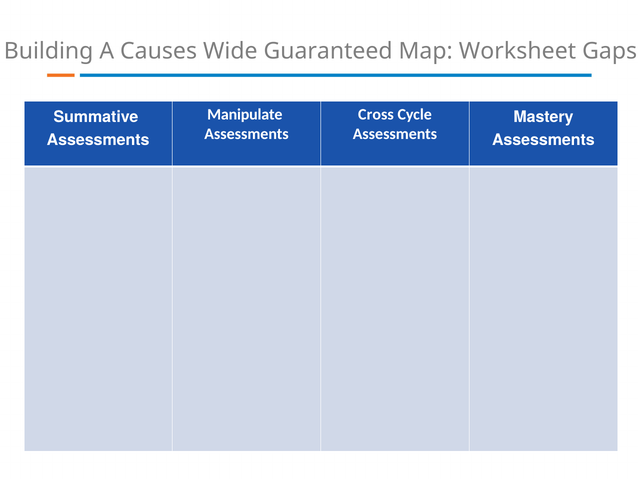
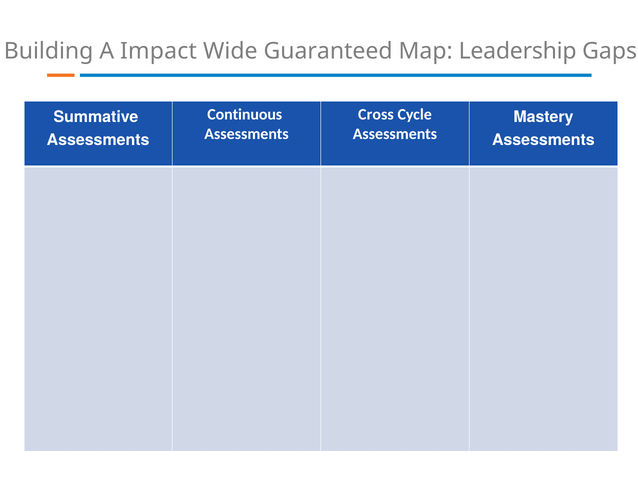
Causes: Causes -> Impact
Worksheet: Worksheet -> Leadership
Manipulate: Manipulate -> Continuous
